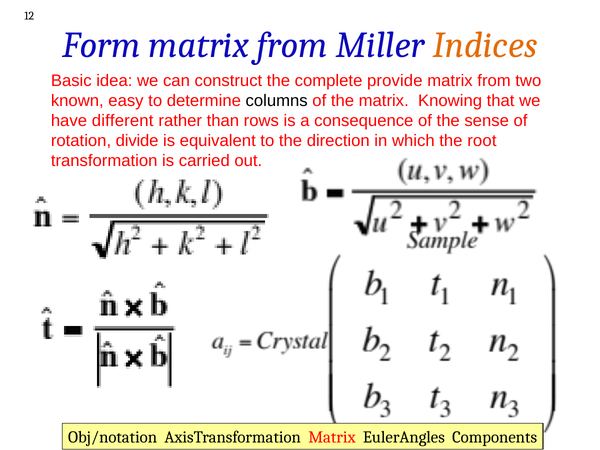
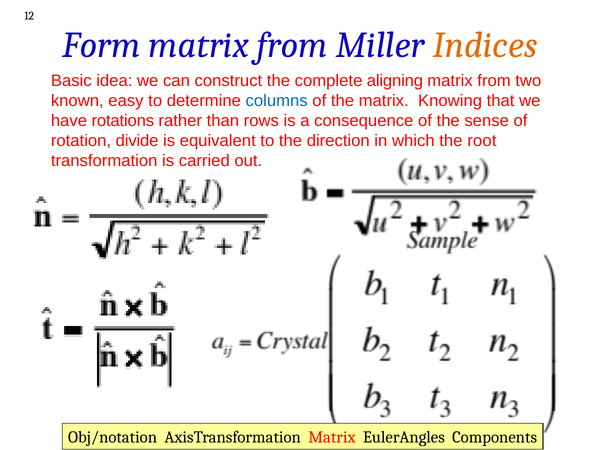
provide: provide -> aligning
columns colour: black -> blue
different: different -> rotations
